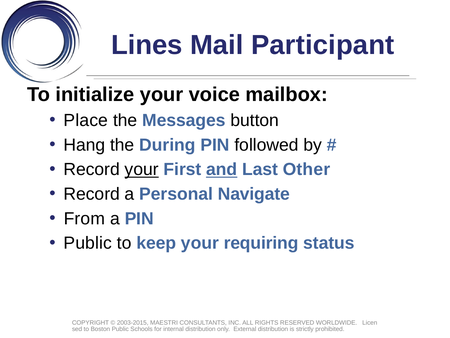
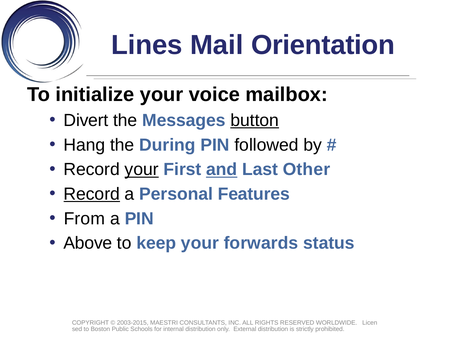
Participant: Participant -> Orientation
Place: Place -> Divert
button underline: none -> present
Record at (92, 194) underline: none -> present
Navigate: Navigate -> Features
Public at (88, 243): Public -> Above
requiring: requiring -> forwards
